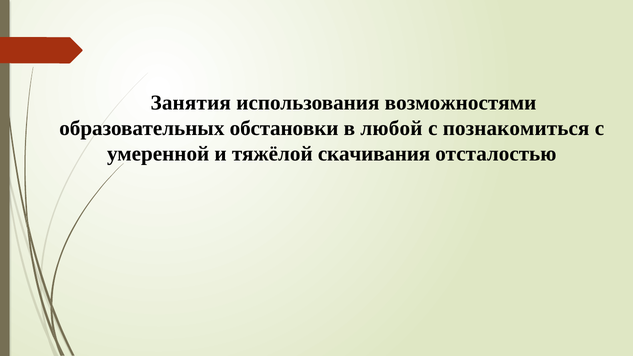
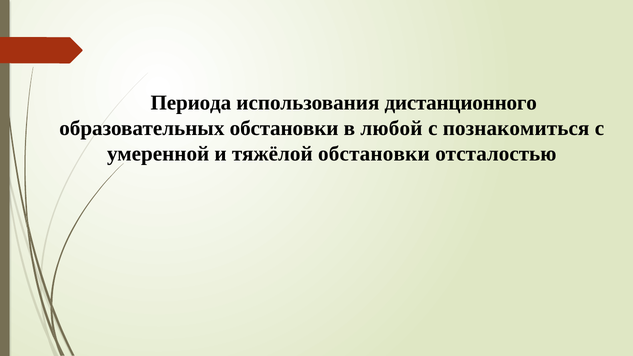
Занятия: Занятия -> Периода
возможностями: возможностями -> дистанционного
тяжёлой скачивания: скачивания -> обстановки
